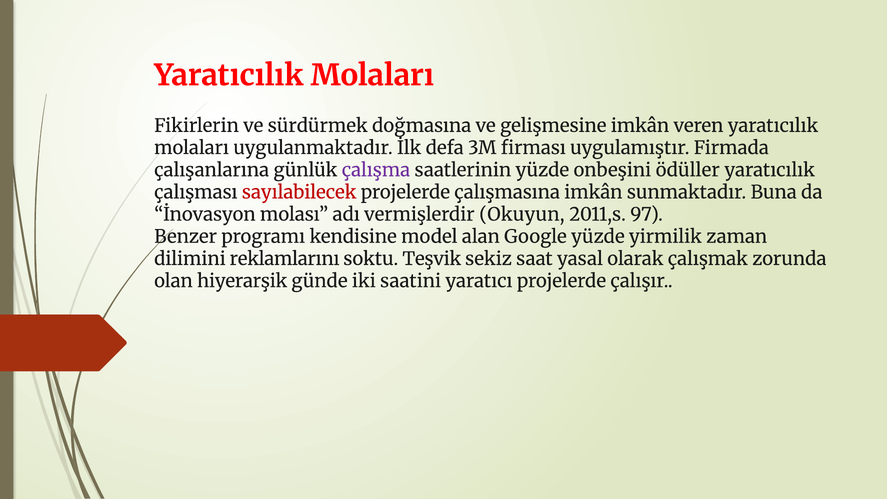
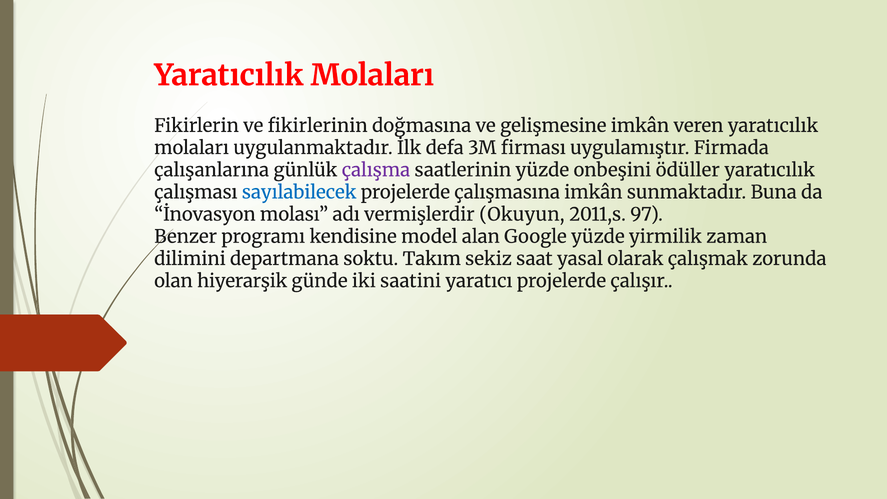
sürdürmek: sürdürmek -> fikirlerinin
sayılabilecek colour: red -> blue
reklamlarını: reklamlarını -> departmana
Teşvik: Teşvik -> Takım
